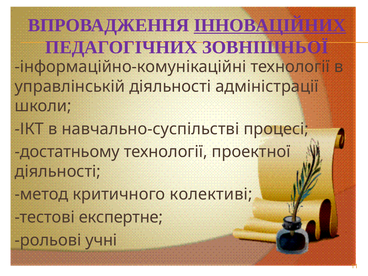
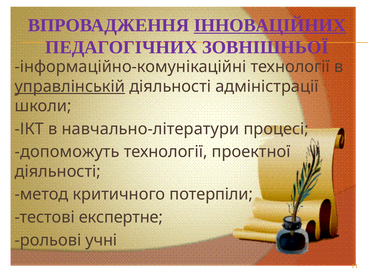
управлінській underline: none -> present
навчально-суспільстві: навчально-суспільстві -> навчально-літератури
достатньому: достатньому -> допоможуть
колективі: колективі -> потерпіли
